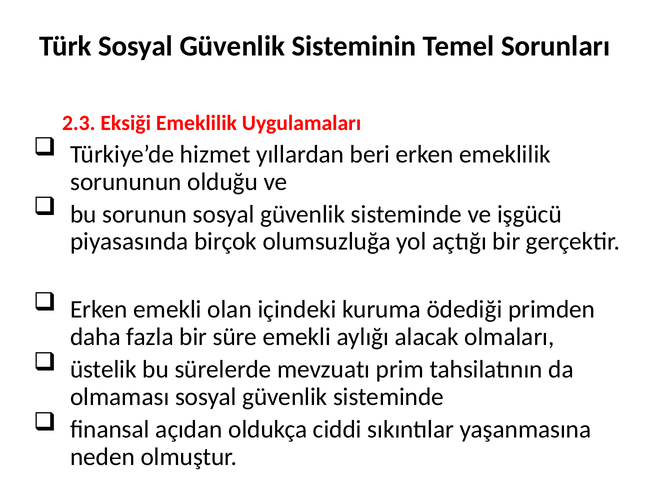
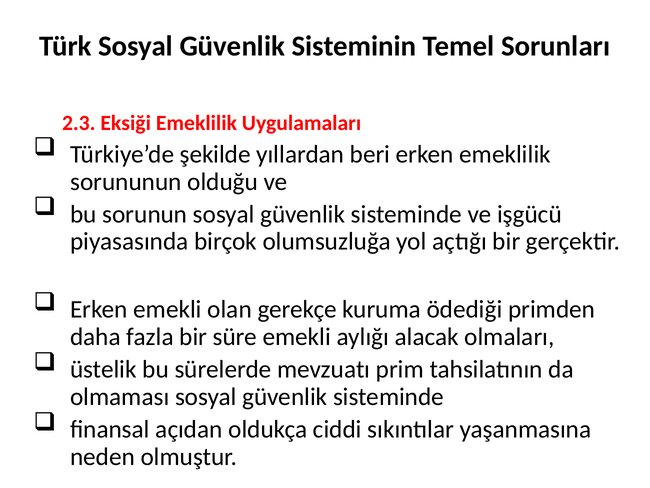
hizmet: hizmet -> şekilde
içindeki: içindeki -> gerekçe
